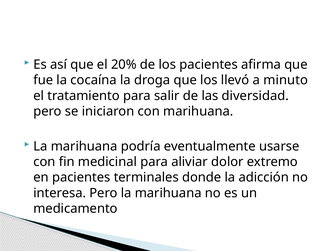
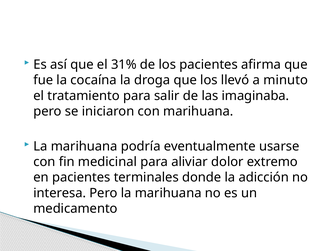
20%: 20% -> 31%
diversidad: diversidad -> imaginaba
